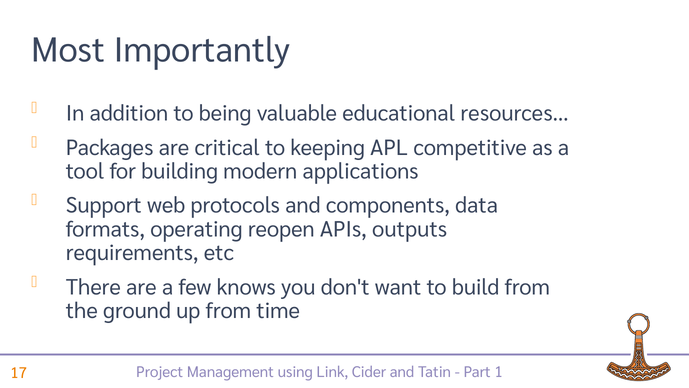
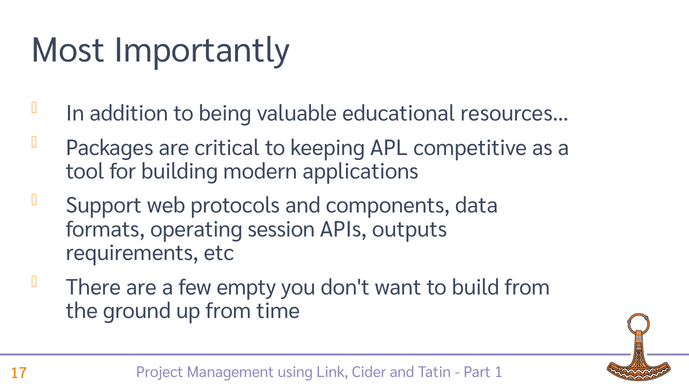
reopen: reopen -> session
knows: knows -> empty
